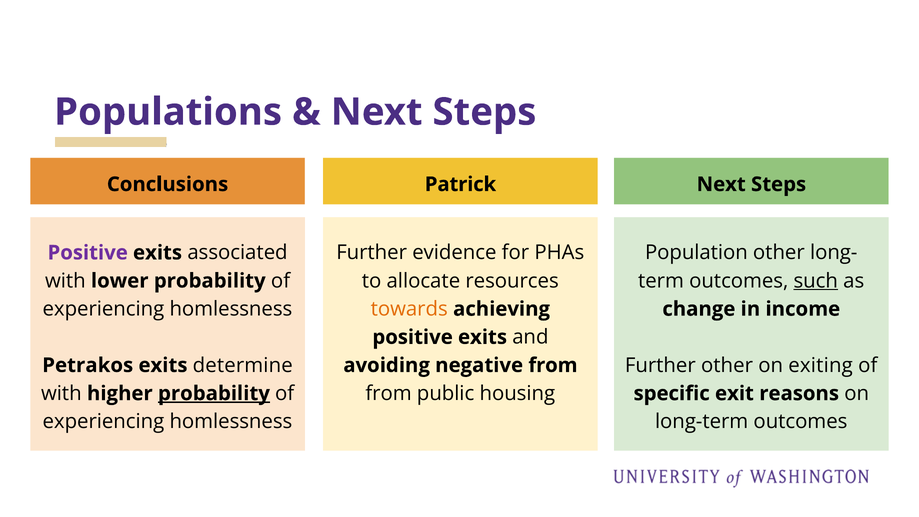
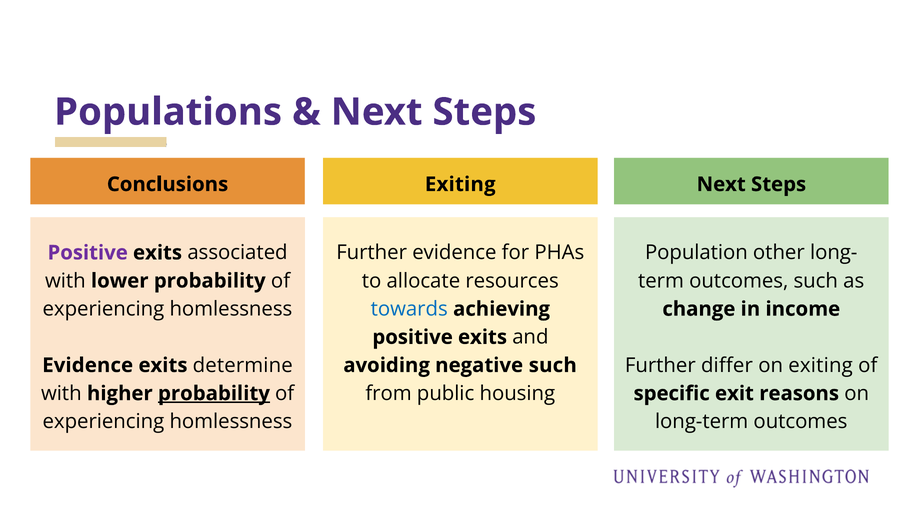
Conclusions Patrick: Patrick -> Exiting
such at (816, 281) underline: present -> none
towards colour: orange -> blue
Petrakos at (88, 365): Petrakos -> Evidence
negative from: from -> such
Further other: other -> differ
